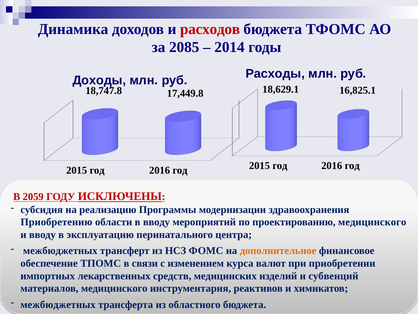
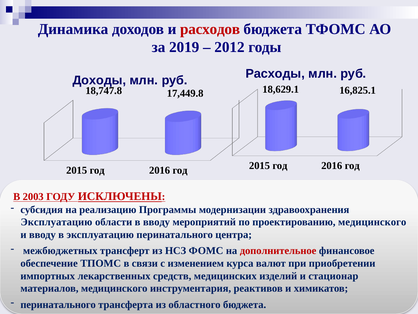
2085: 2085 -> 2019
2014: 2014 -> 2012
2059: 2059 -> 2003
Приобретению at (56, 222): Приобретению -> Эксплуатацию
дополнительное colour: orange -> red
субвенций: субвенций -> стационар
межбюджетных at (58, 304): межбюджетных -> перинатального
